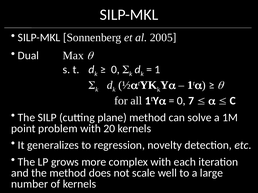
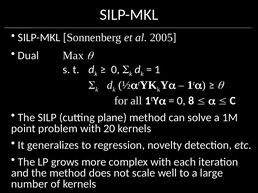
7: 7 -> 8
